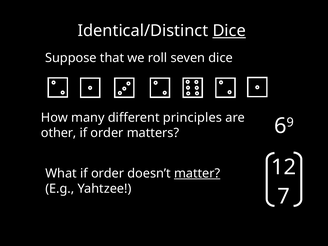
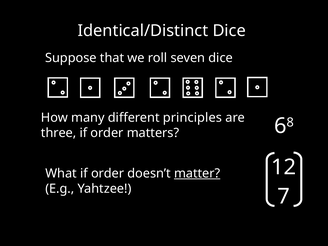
Dice at (229, 31) underline: present -> none
other: other -> three
9: 9 -> 8
